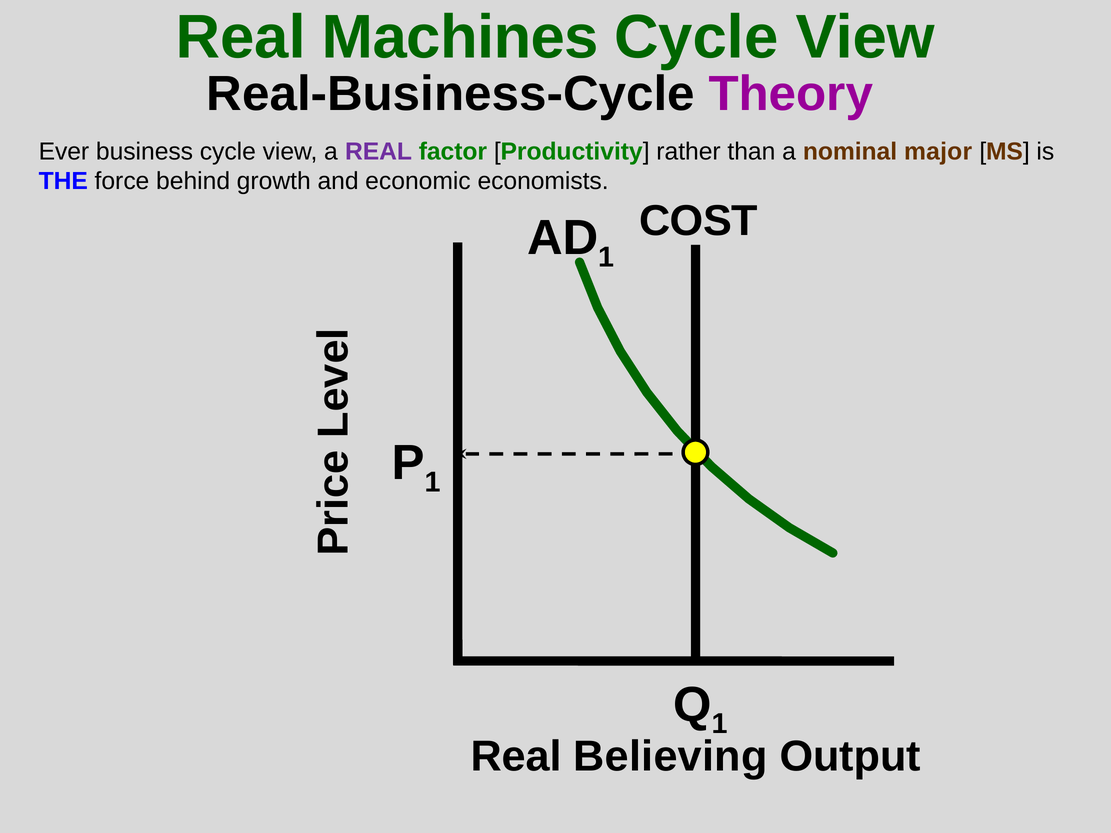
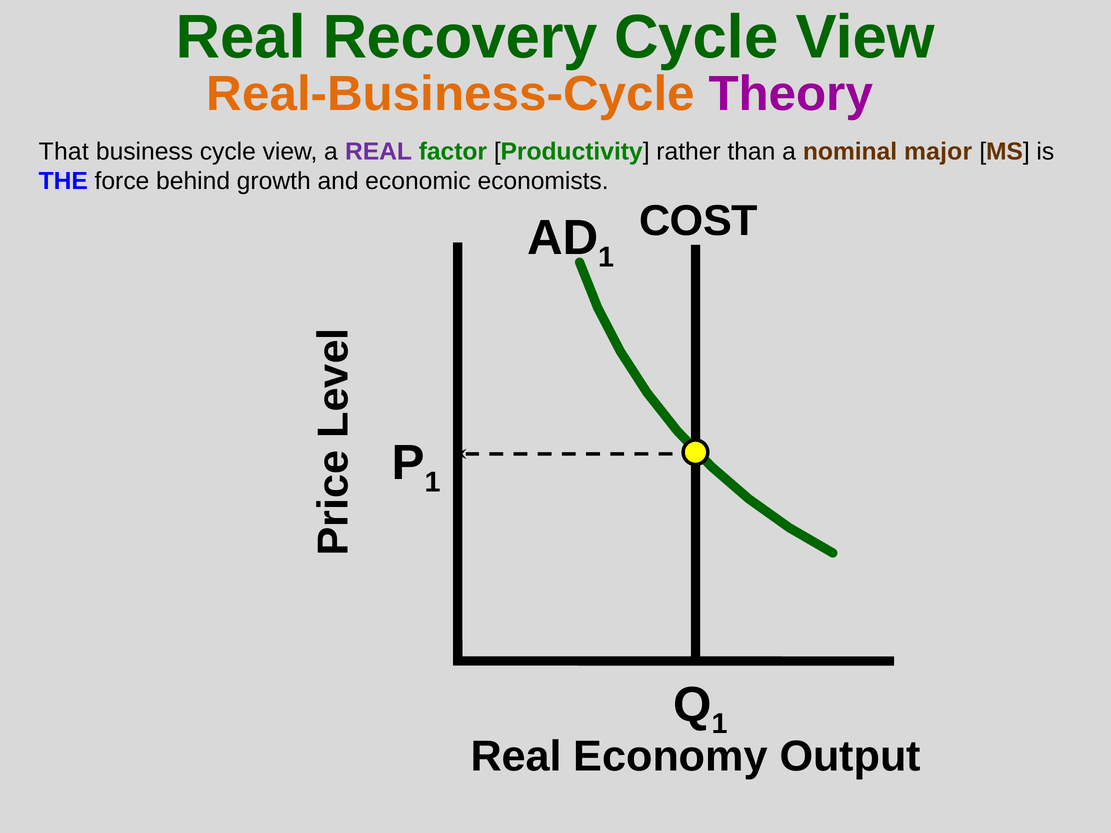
Machines: Machines -> Recovery
Real-Business-Cycle colour: black -> orange
Ever: Ever -> That
Believing: Believing -> Economy
